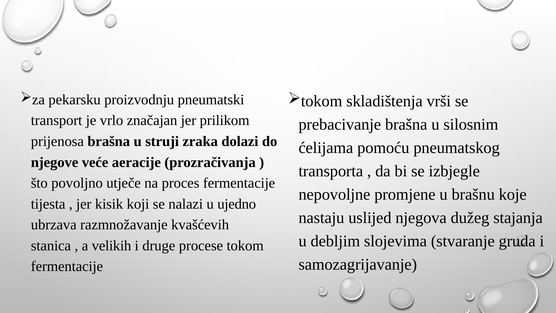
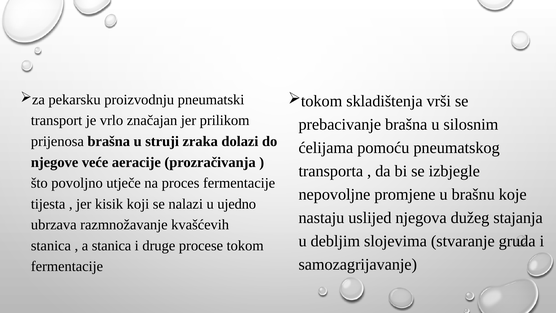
a velikih: velikih -> stanica
